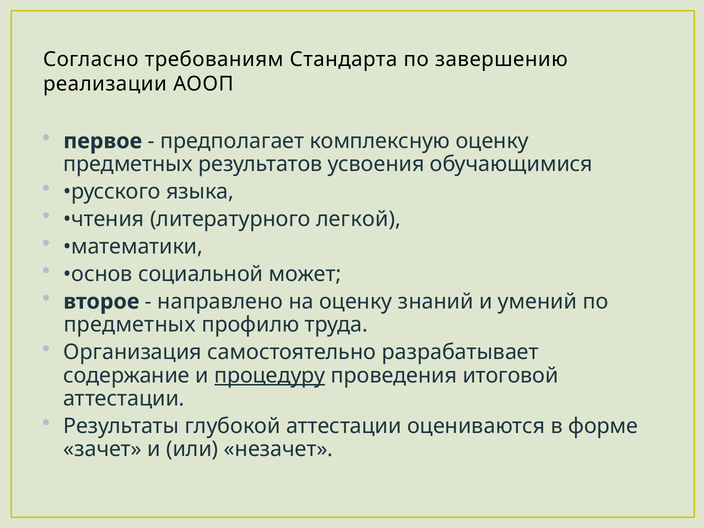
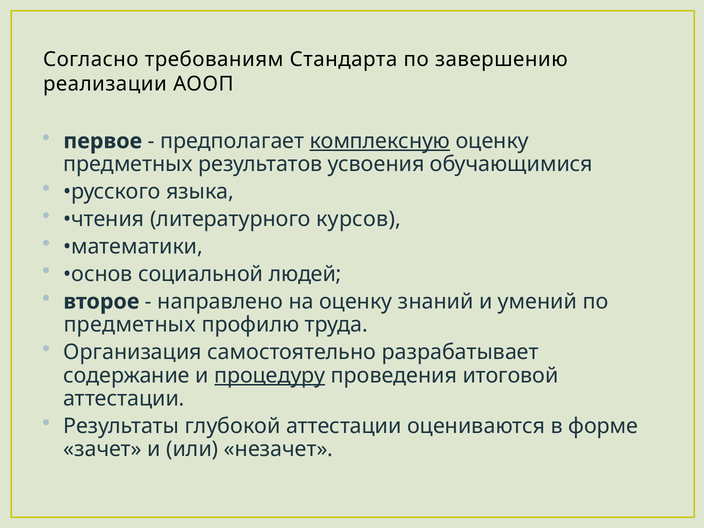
комплексную underline: none -> present
легкой: легкой -> курсов
может: может -> людей
